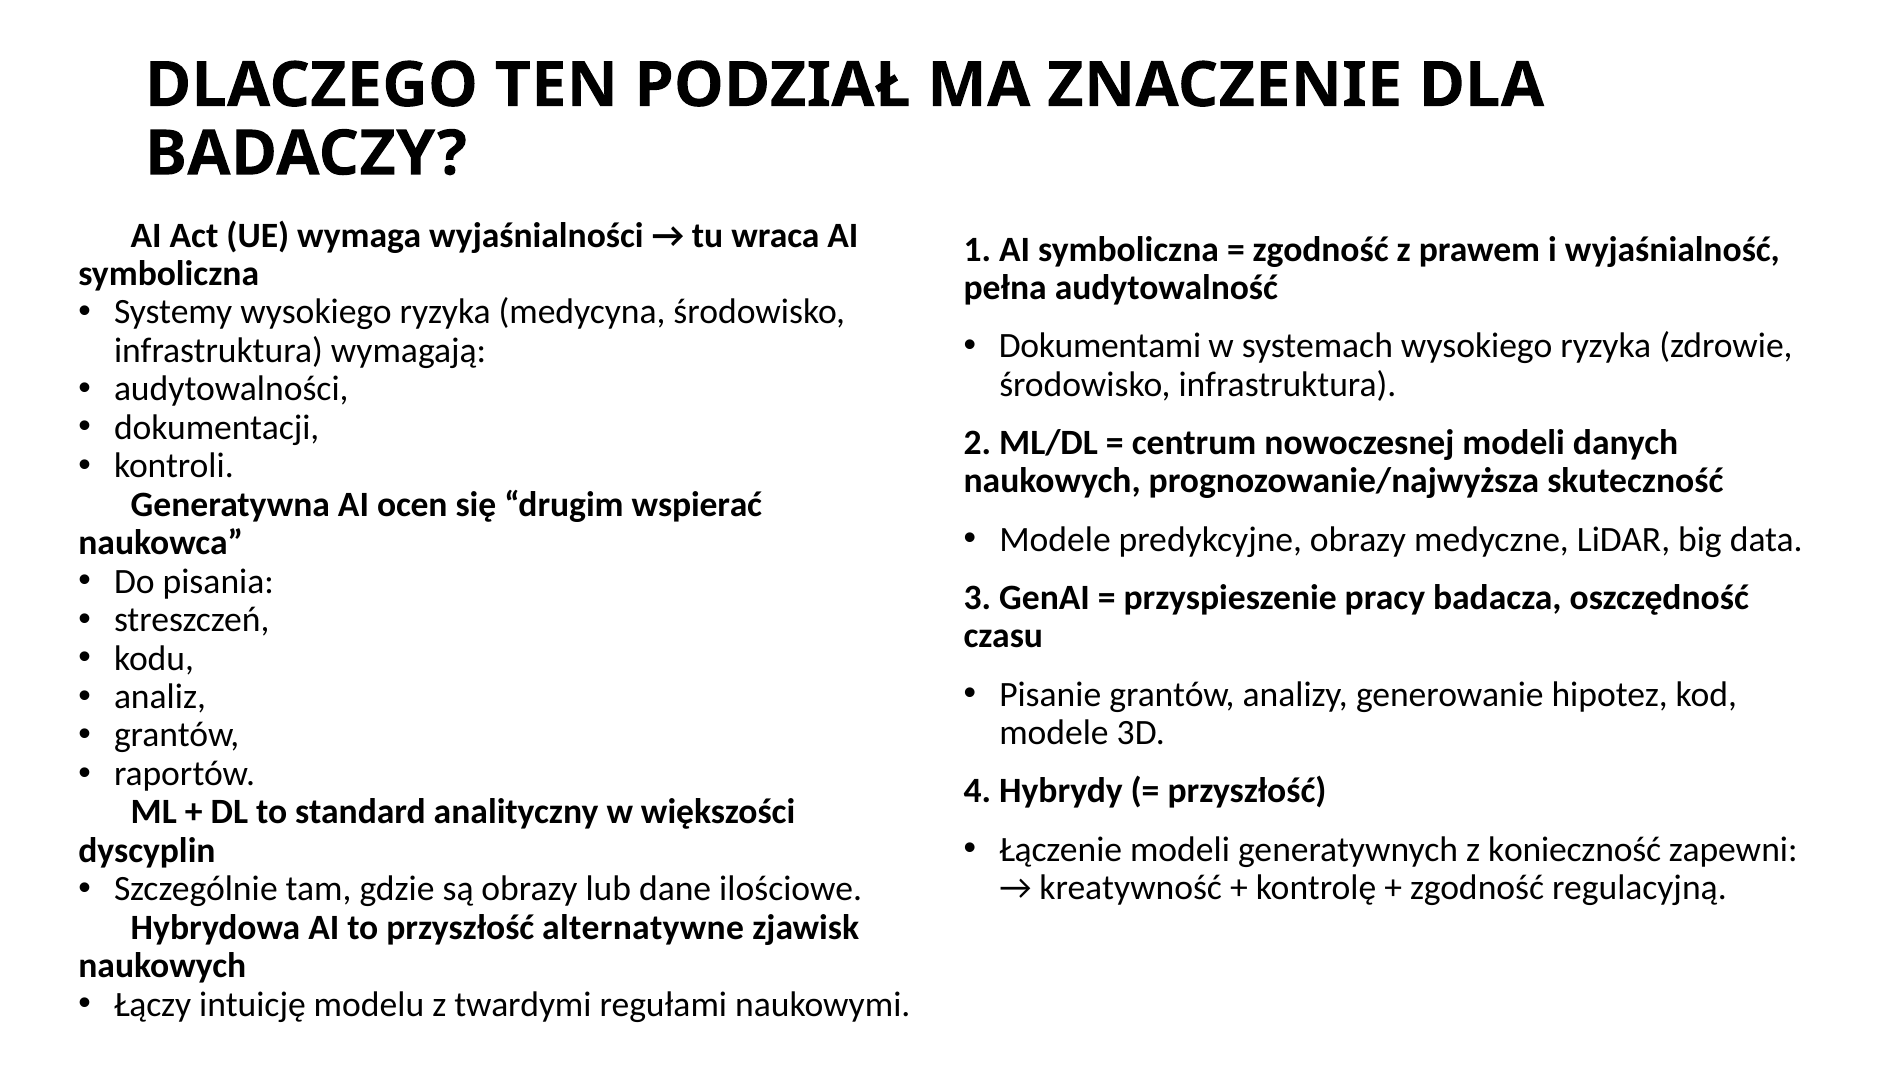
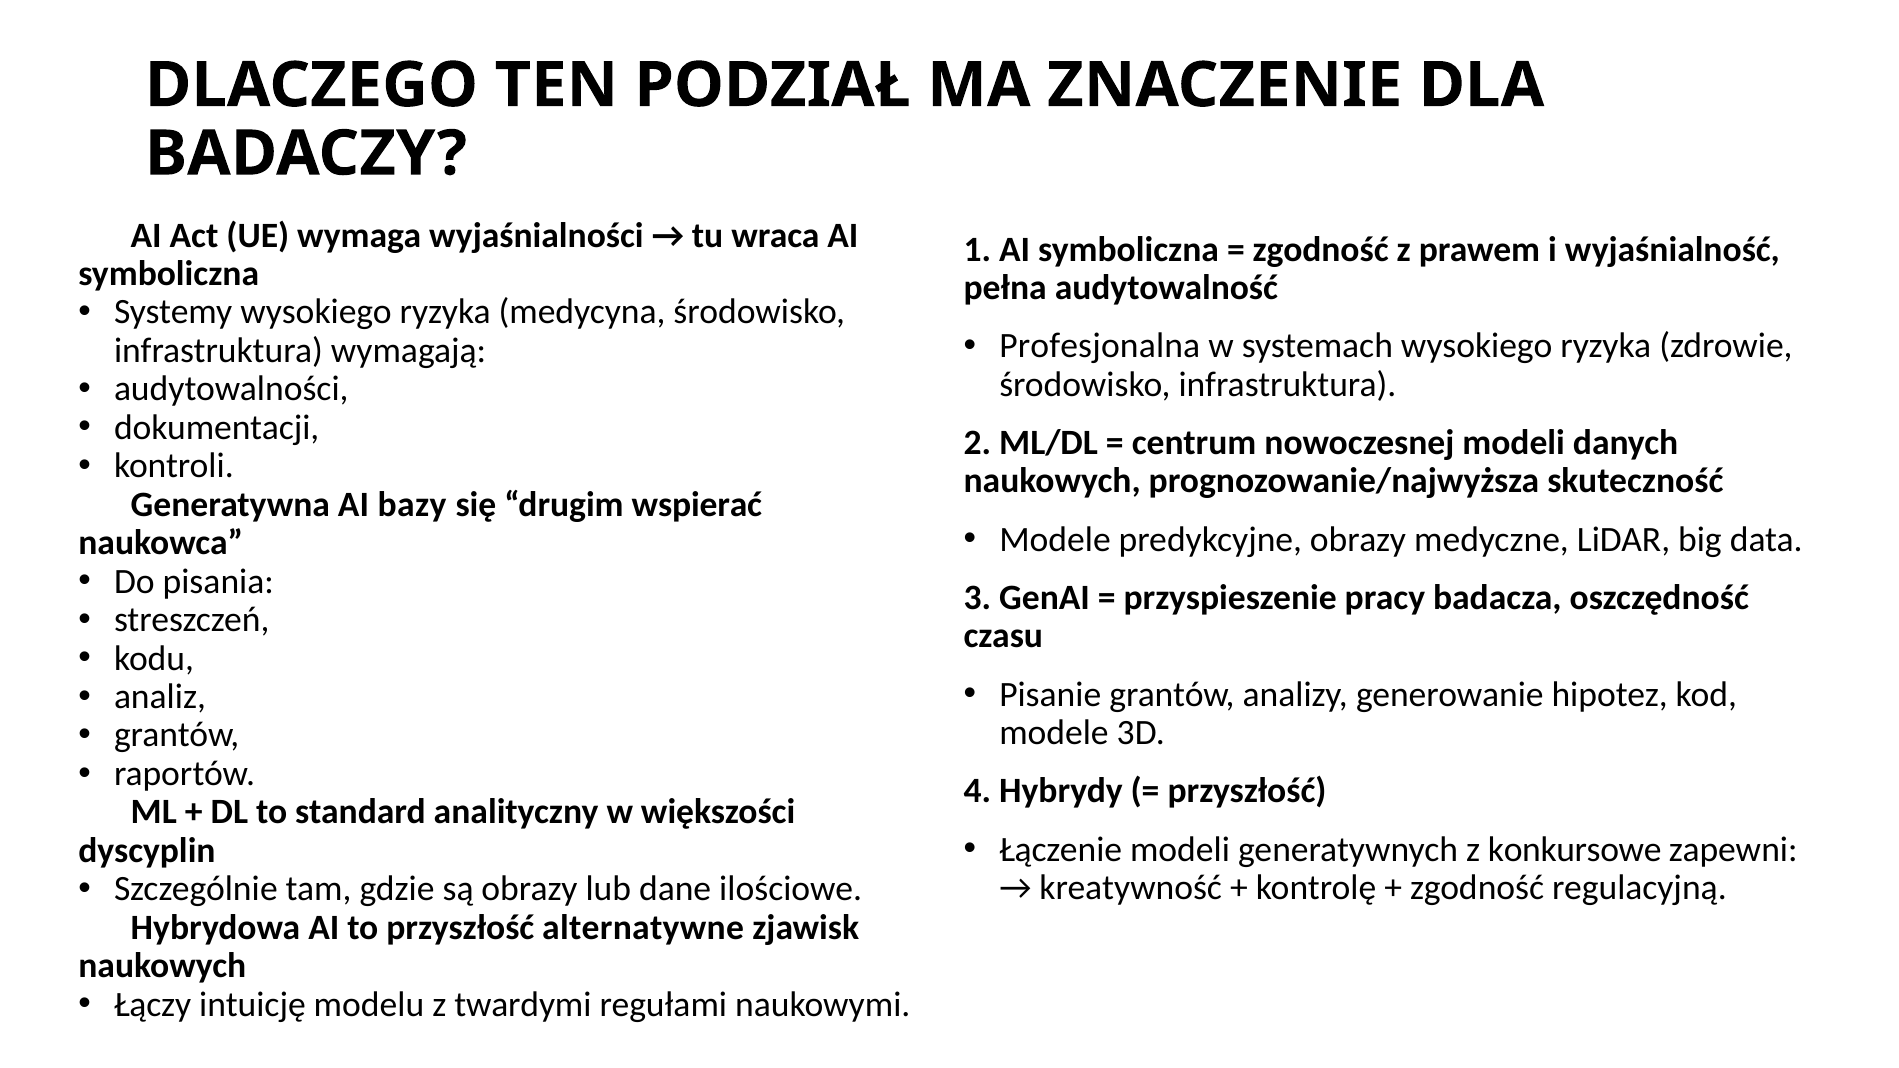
Dokumentami: Dokumentami -> Profesjonalna
ocen: ocen -> bazy
konieczność: konieczność -> konkursowe
